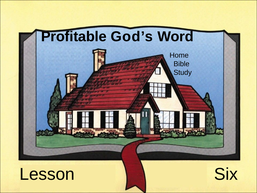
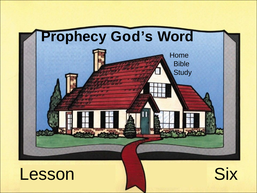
Profitable: Profitable -> Prophecy
